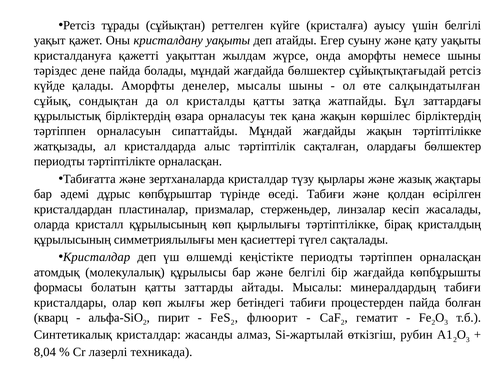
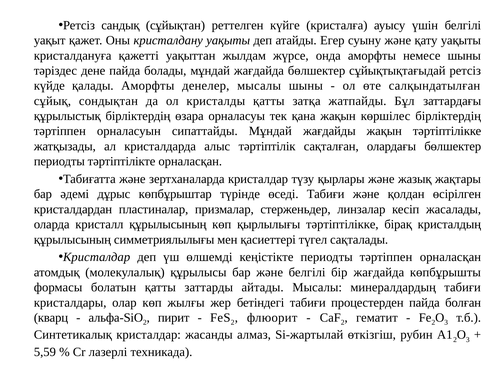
тұрады: тұрады -> сандық
8,04: 8,04 -> 5,59
